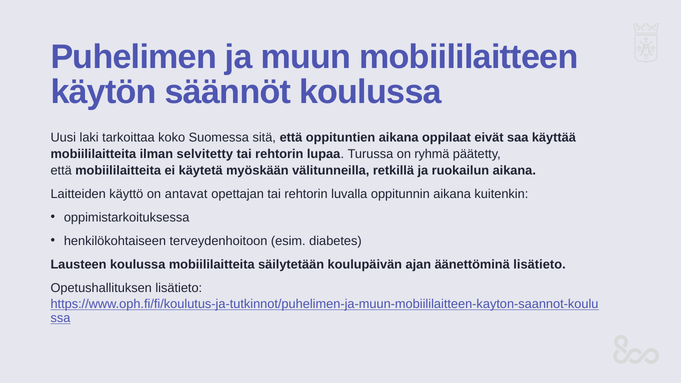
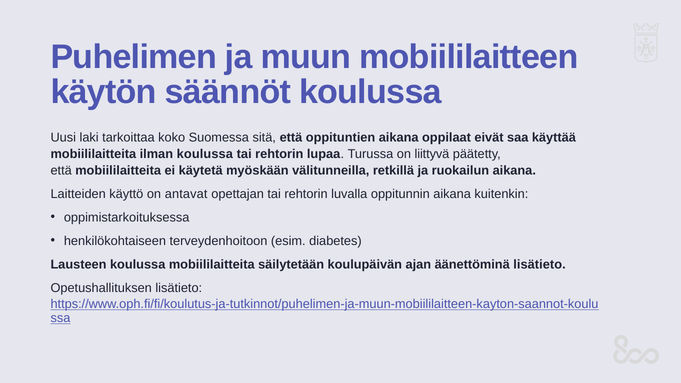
ilman selvitetty: selvitetty -> koulussa
ryhmä: ryhmä -> liittyvä
